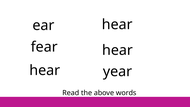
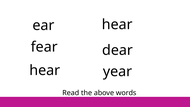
hear at (117, 50): hear -> dear
